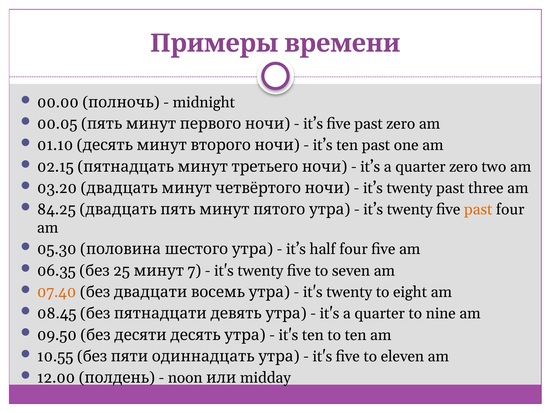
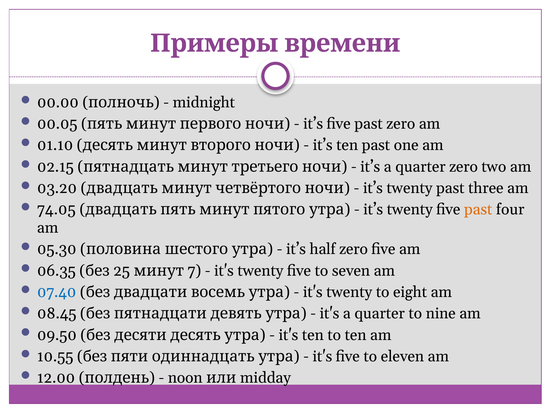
84.25: 84.25 -> 74.05
half four: four -> zero
07.40 colour: orange -> blue
